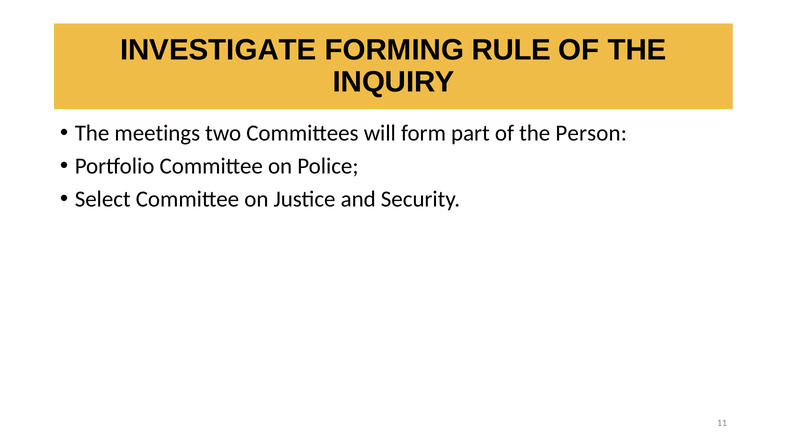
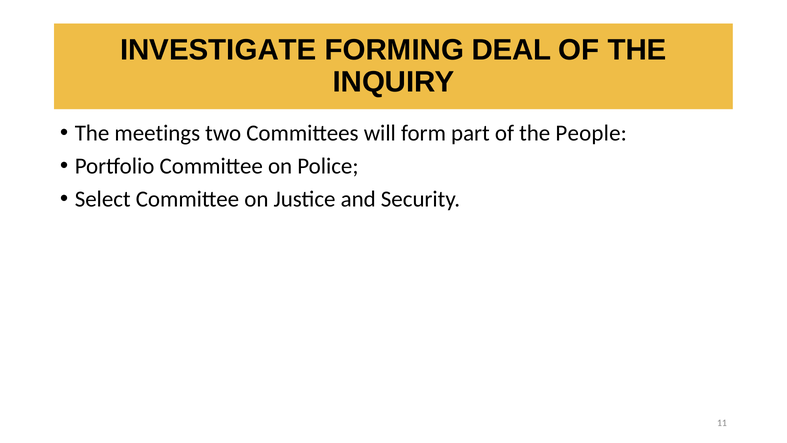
RULE: RULE -> DEAL
Person: Person -> People
